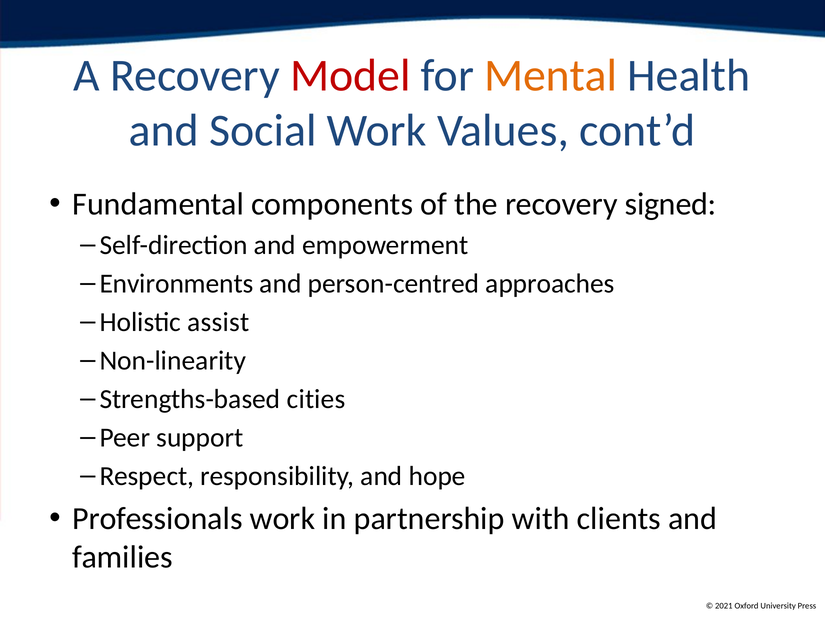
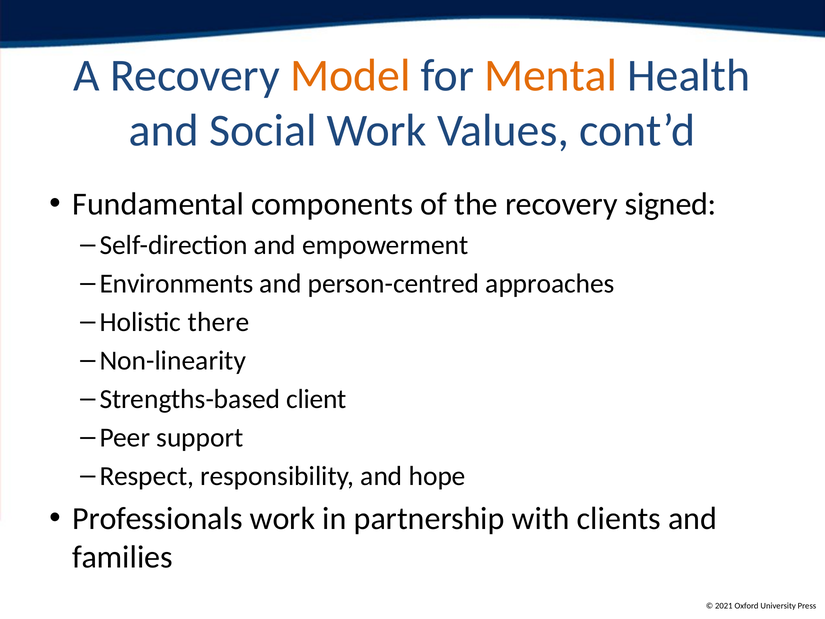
Model colour: red -> orange
assist: assist -> there
cities: cities -> client
